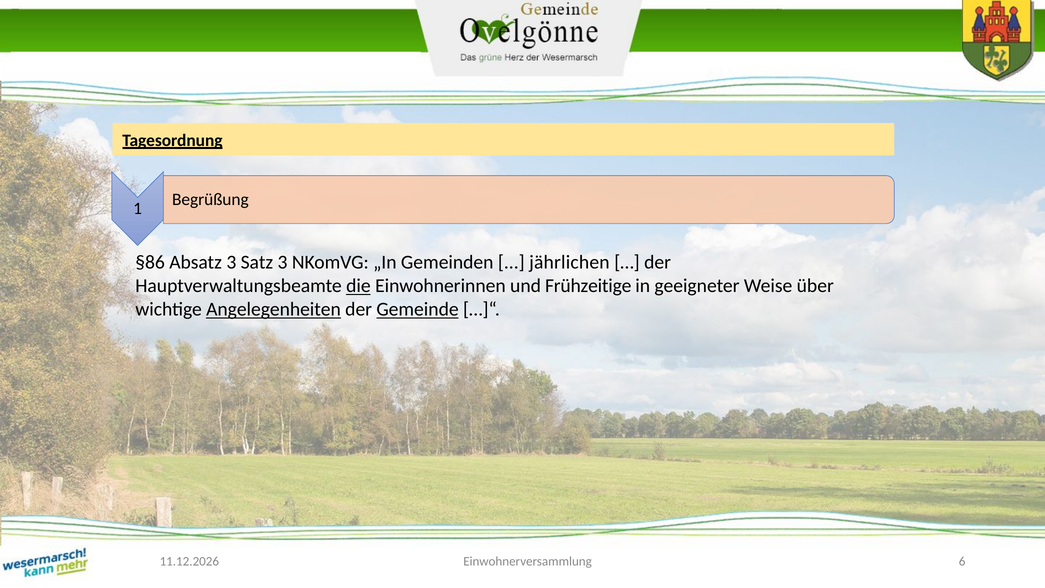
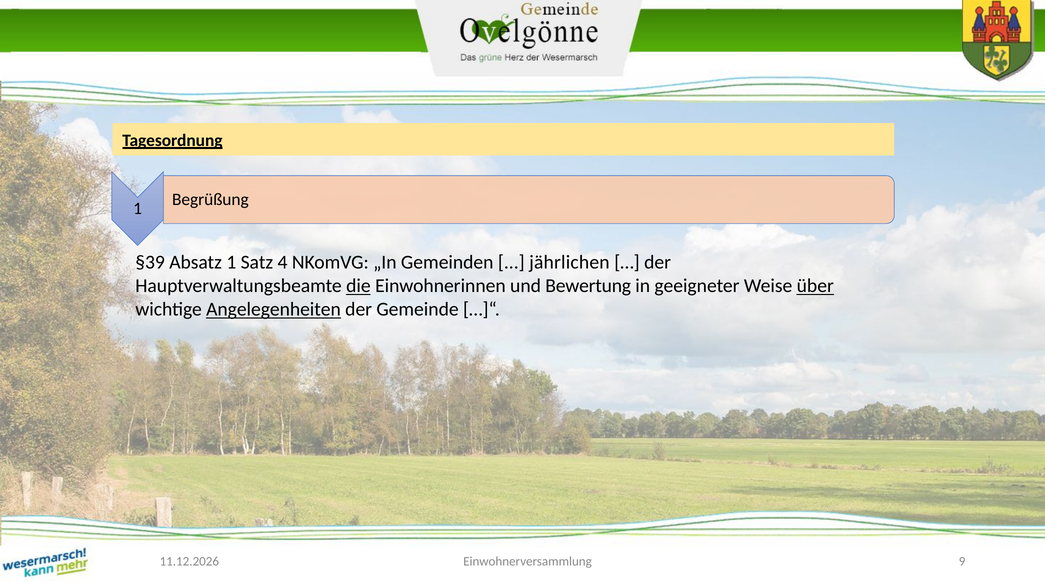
§86: §86 -> §39
Absatz 3: 3 -> 1
Satz 3: 3 -> 4
Frühzeitige: Frühzeitige -> Bewertung
über underline: none -> present
Gemeinde underline: present -> none
6: 6 -> 9
